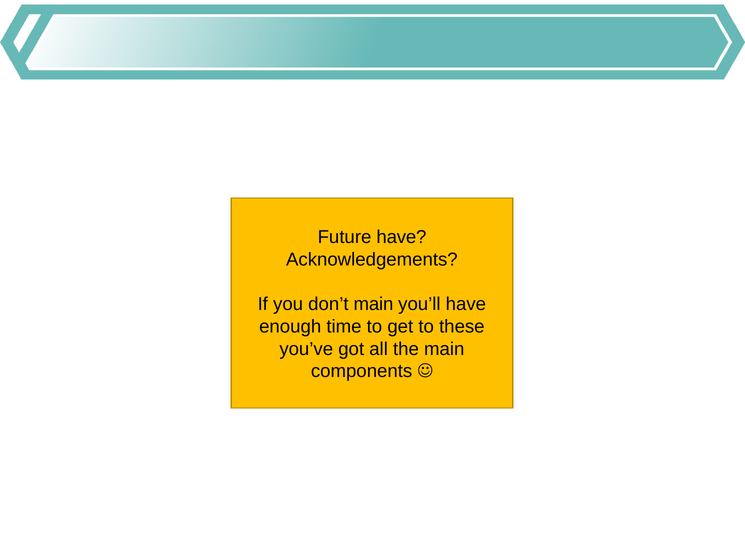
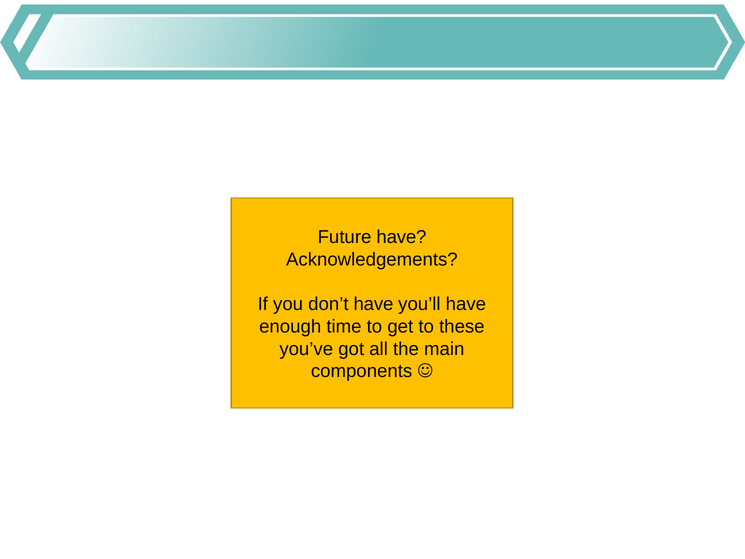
don’t main: main -> have
